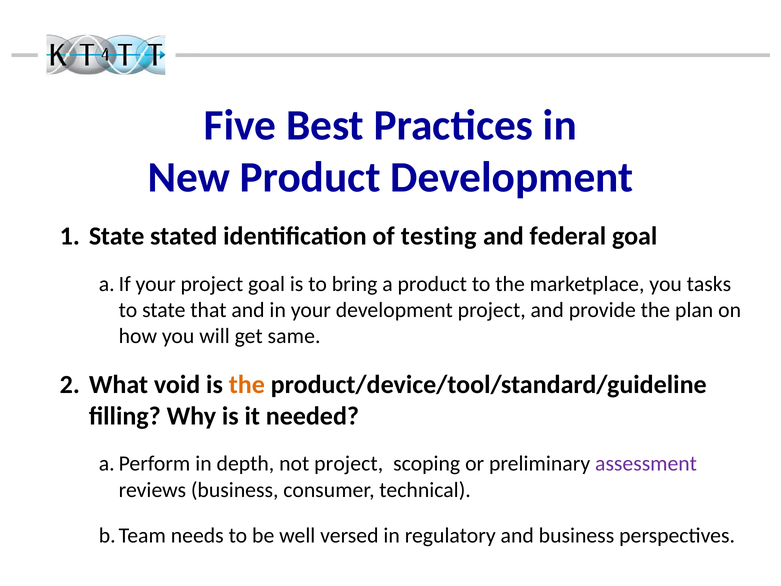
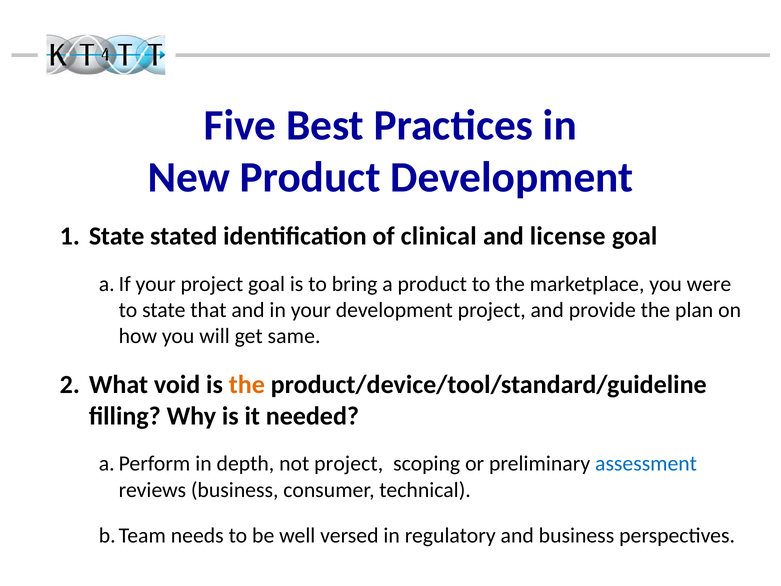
testing: testing -> clinical
federal: federal -> license
tasks: tasks -> were
assessment colour: purple -> blue
